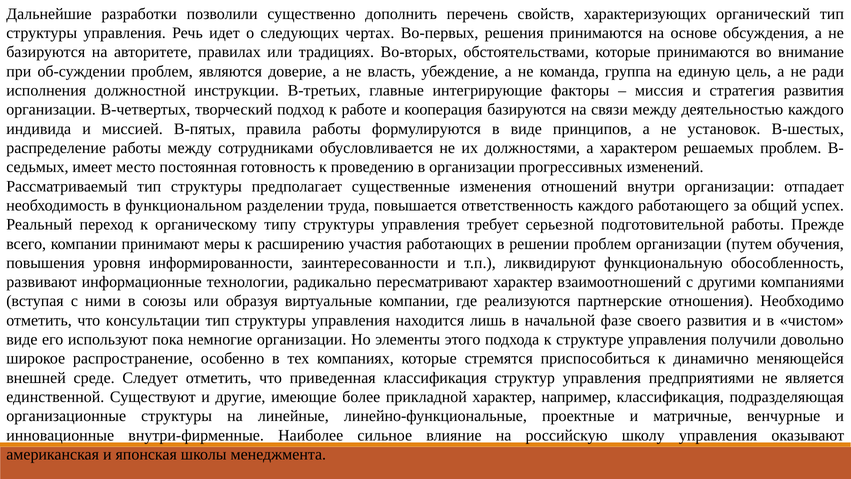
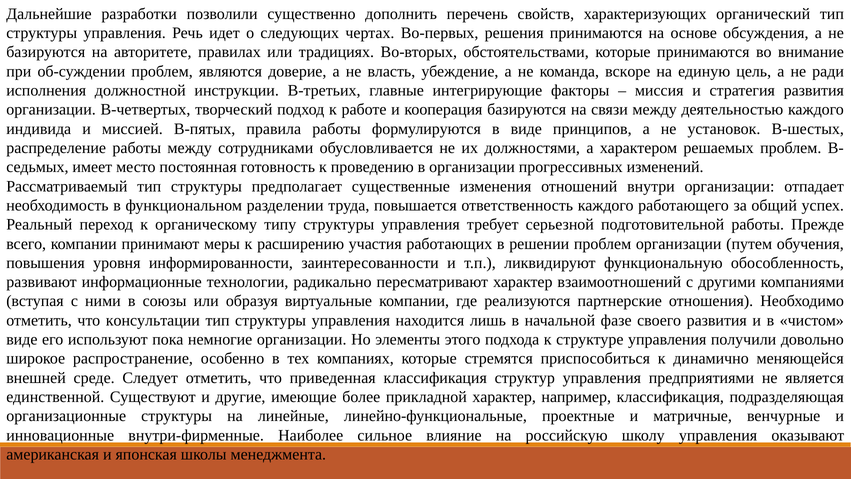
группа: группа -> вскоре
